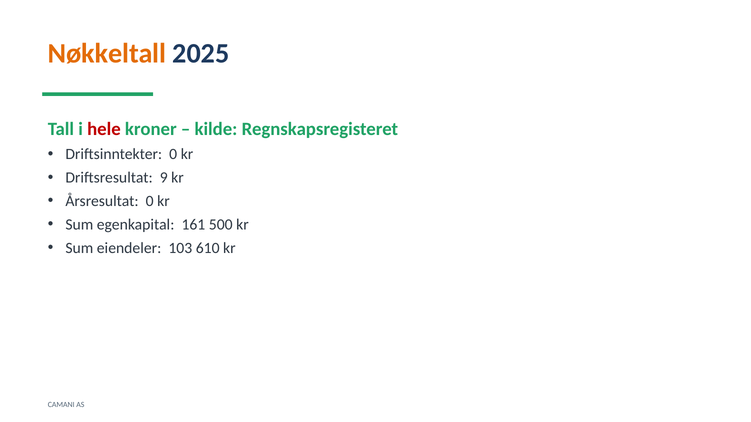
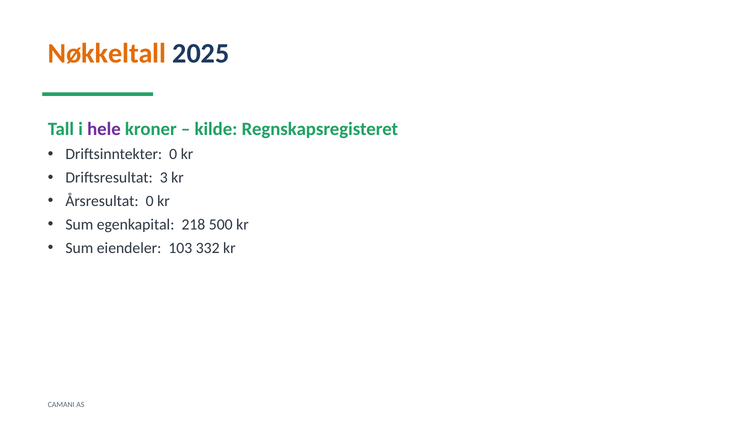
hele colour: red -> purple
9: 9 -> 3
161: 161 -> 218
610: 610 -> 332
